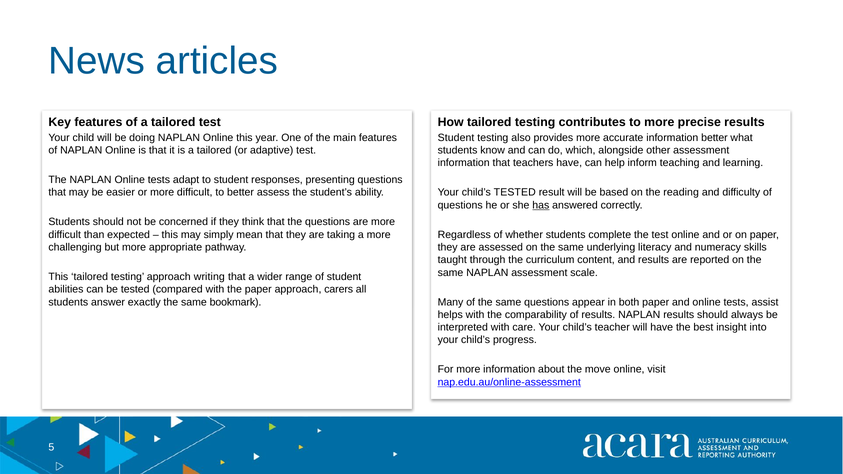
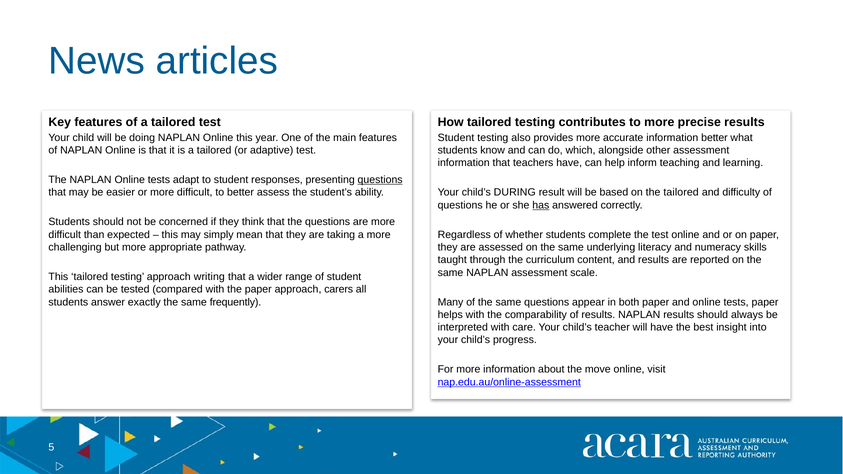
questions at (380, 180) underline: none -> present
child’s TESTED: TESTED -> DURING
the reading: reading -> tailored
bookmark: bookmark -> frequently
tests assist: assist -> paper
